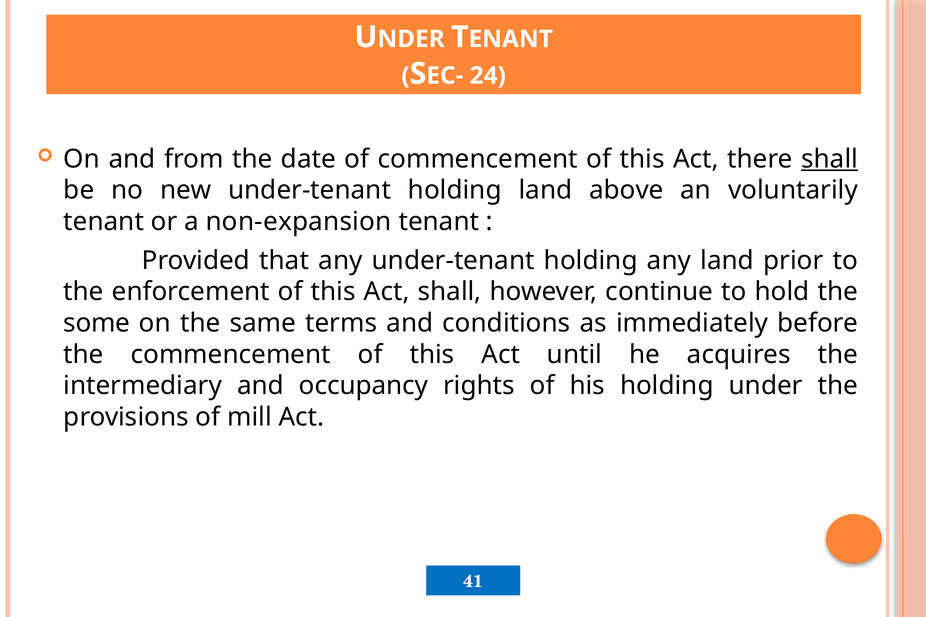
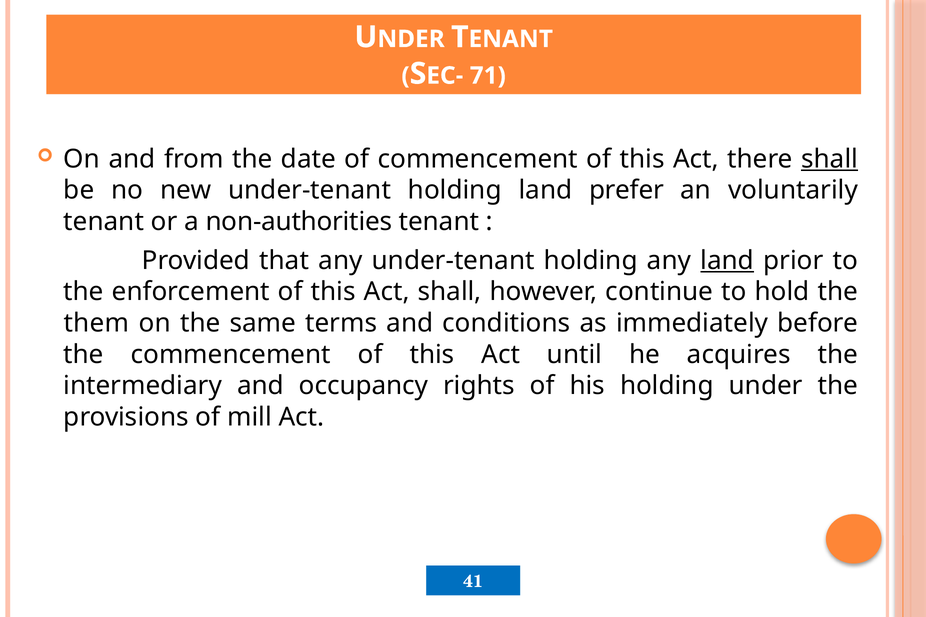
24: 24 -> 71
above: above -> prefer
non-expansion: non-expansion -> non-authorities
land at (727, 261) underline: none -> present
some: some -> them
